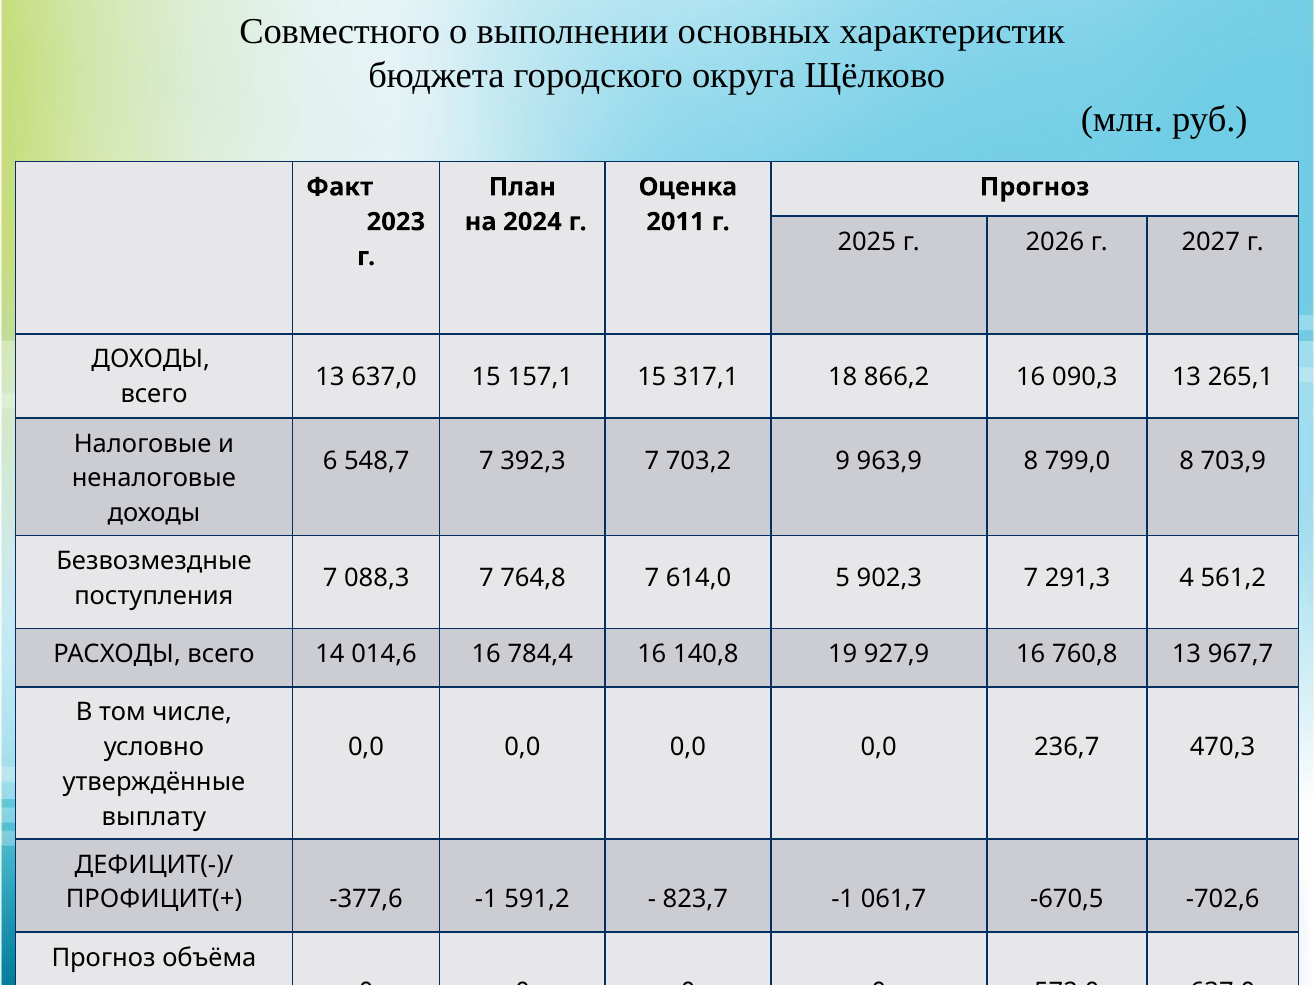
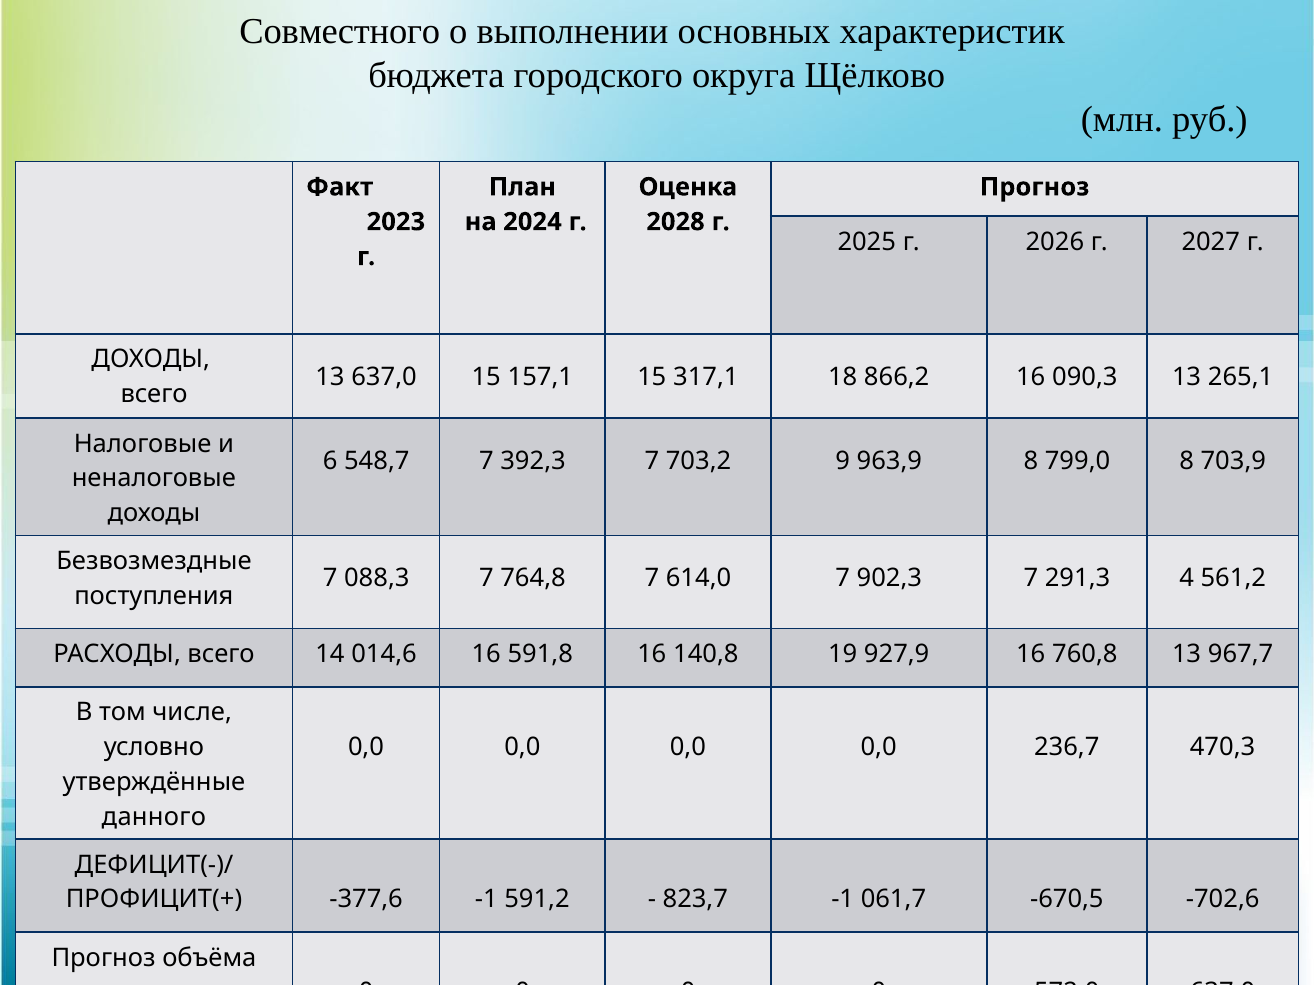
2011: 2011 -> 2028
614,0 5: 5 -> 7
784,4: 784,4 -> 591,8
выплату: выплату -> данного
